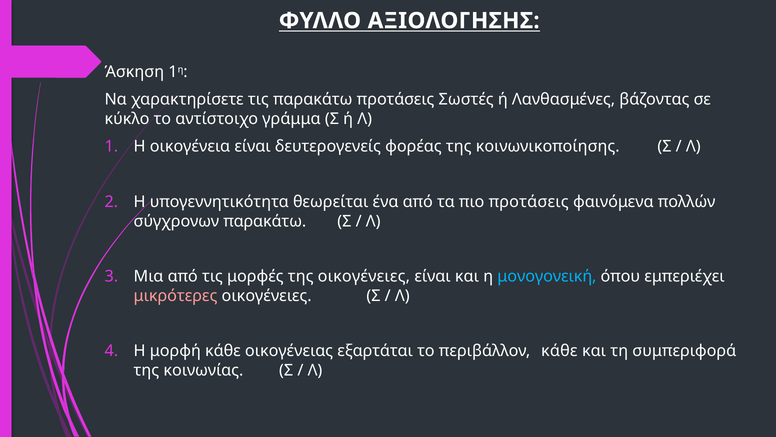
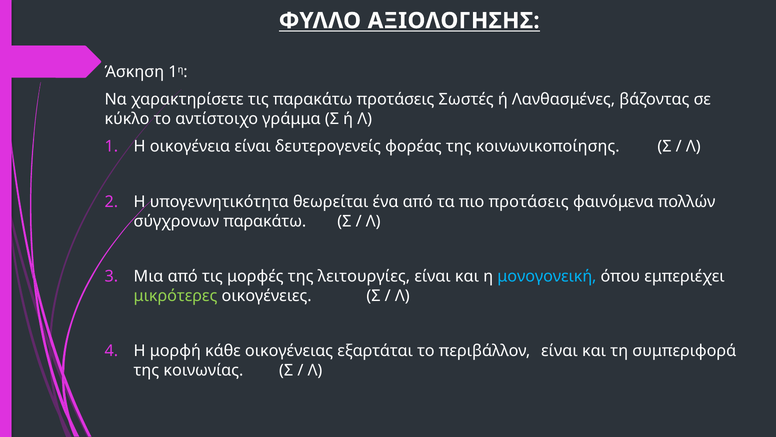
της οικογένειες: οικογένειες -> λειτουργίες
μικρότερες colour: pink -> light green
περιβάλλον κάθε: κάθε -> είναι
